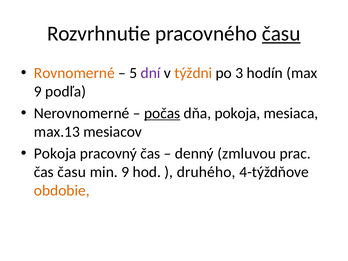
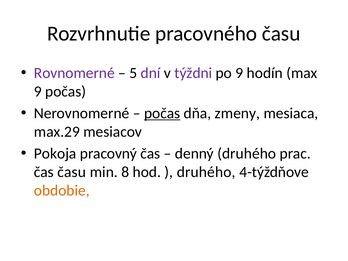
času at (281, 34) underline: present -> none
Rovnomerné colour: orange -> purple
týždni colour: orange -> purple
po 3: 3 -> 9
9 podľa: podľa -> počas
dňa pokoja: pokoja -> zmeny
max.13: max.13 -> max.29
denný zmluvou: zmluvou -> druhého
min 9: 9 -> 8
